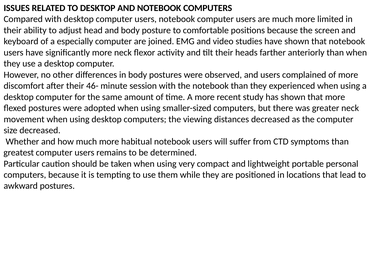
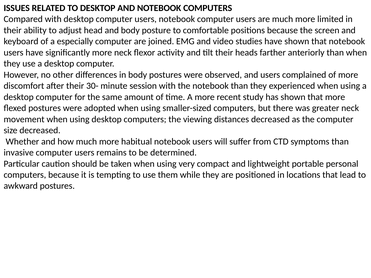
46-: 46- -> 30-
greatest: greatest -> invasive
